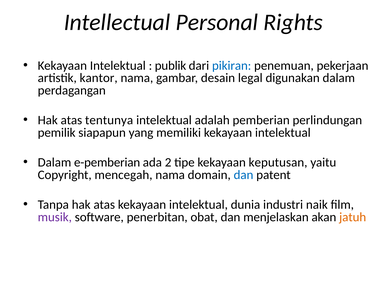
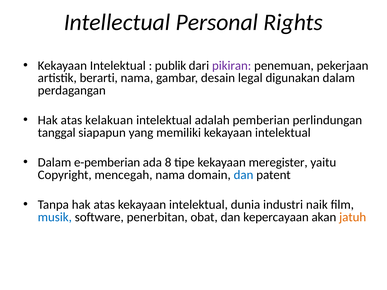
pikiran colour: blue -> purple
kantor: kantor -> berarti
tentunya: tentunya -> kelakuan
pemilik: pemilik -> tanggal
2: 2 -> 8
keputusan: keputusan -> meregister
musik colour: purple -> blue
menjelaskan: menjelaskan -> kepercayaan
